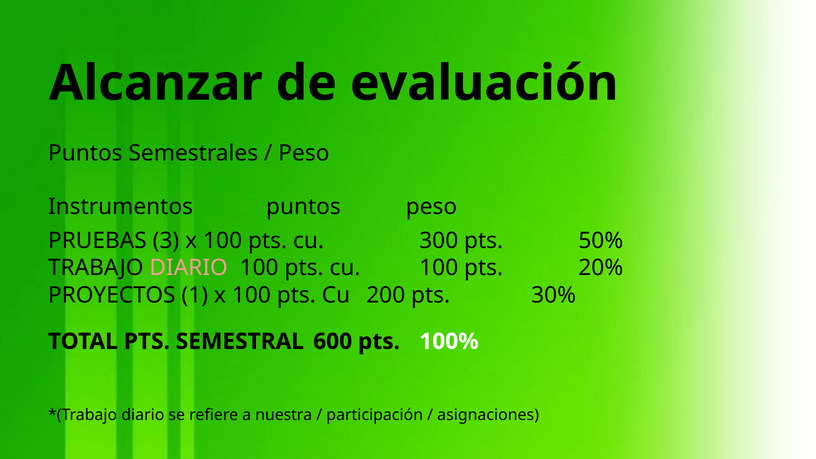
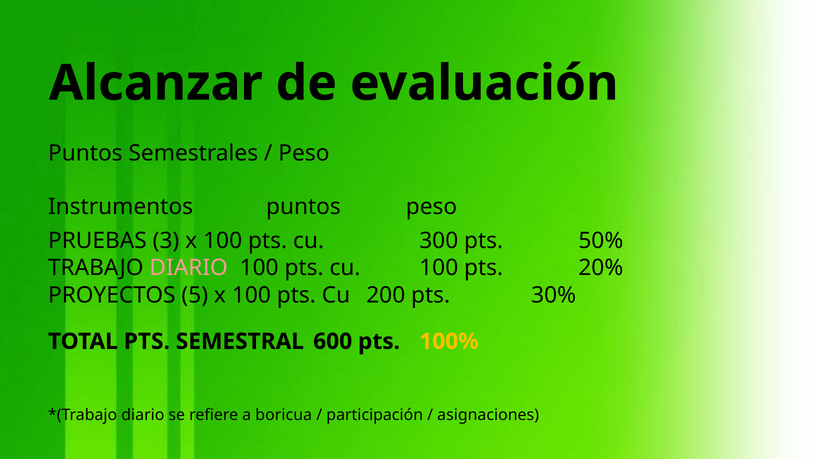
1: 1 -> 5
100% colour: white -> yellow
nuestra: nuestra -> boricua
